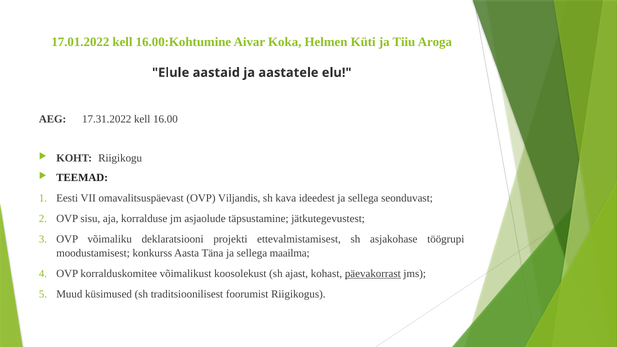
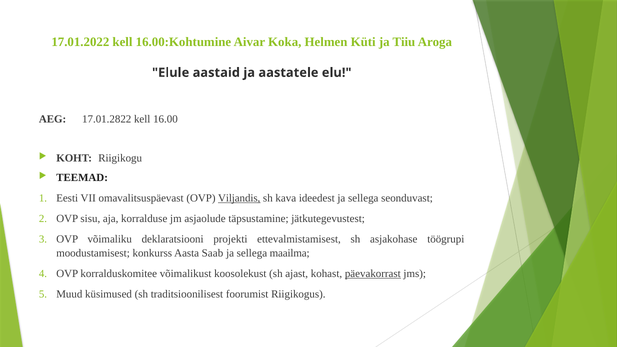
17.31.2022: 17.31.2022 -> 17.01.2822
Viljandis underline: none -> present
Täna: Täna -> Saab
